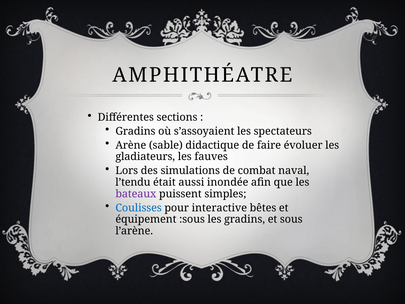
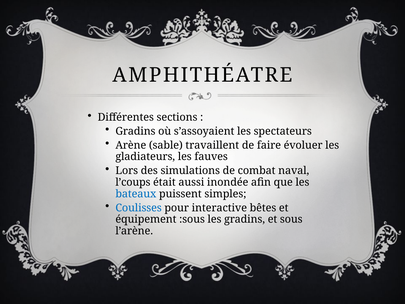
didactique: didactique -> travaillent
l’tendu: l’tendu -> l’coups
bateaux colour: purple -> blue
